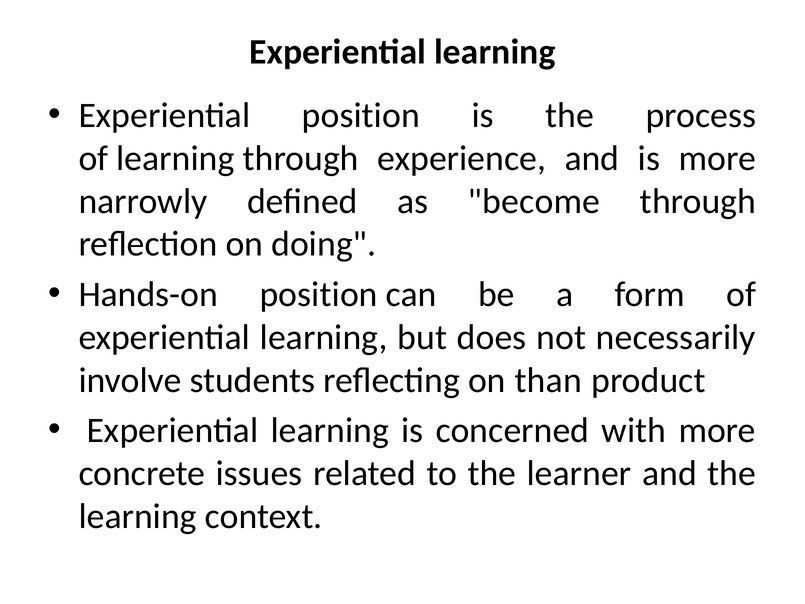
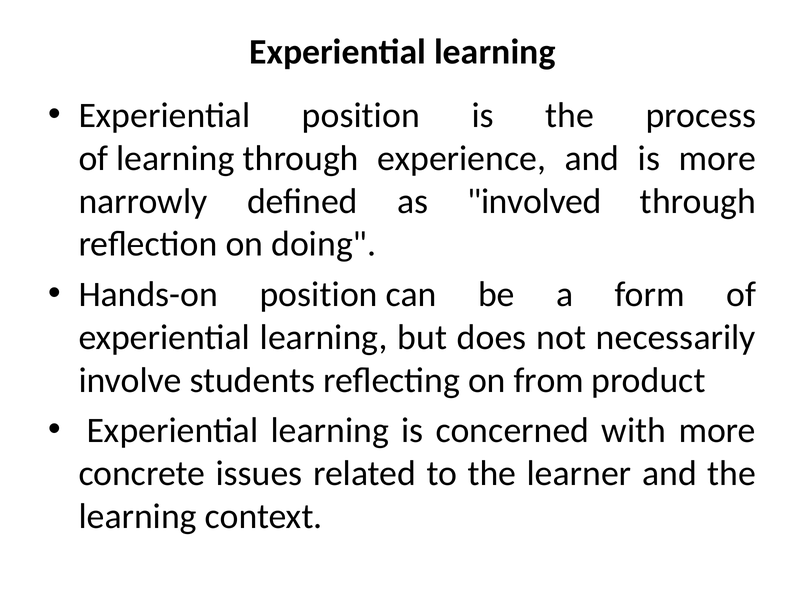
become: become -> involved
than: than -> from
